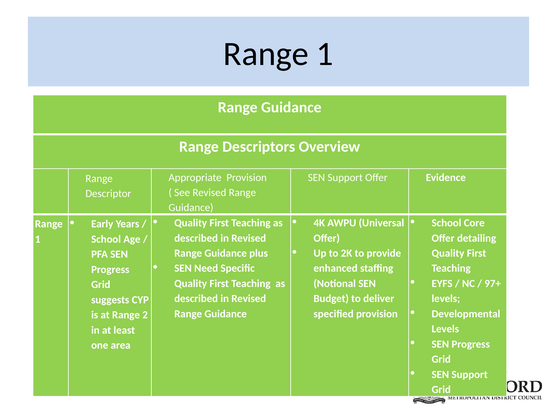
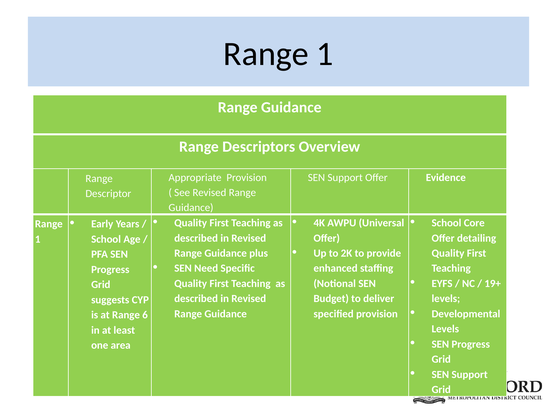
97+: 97+ -> 19+
2: 2 -> 6
